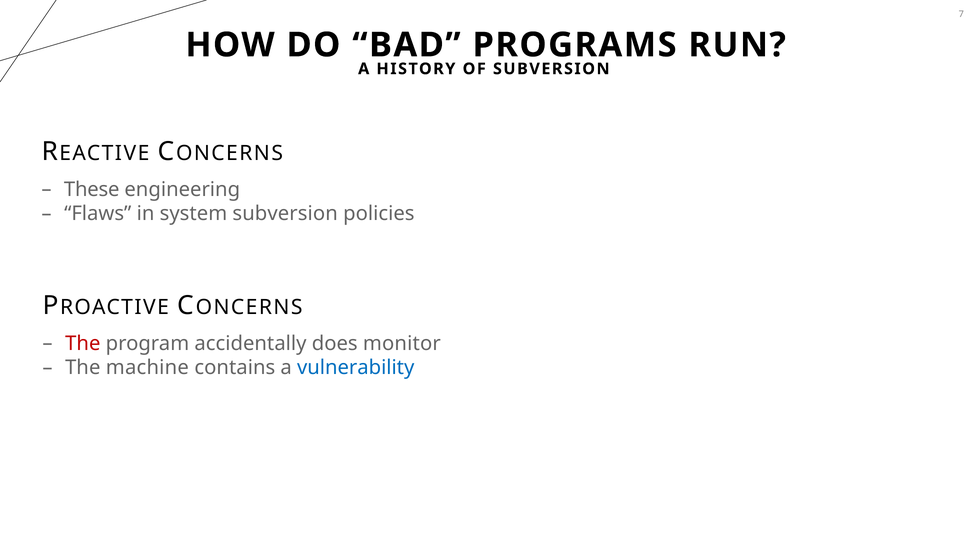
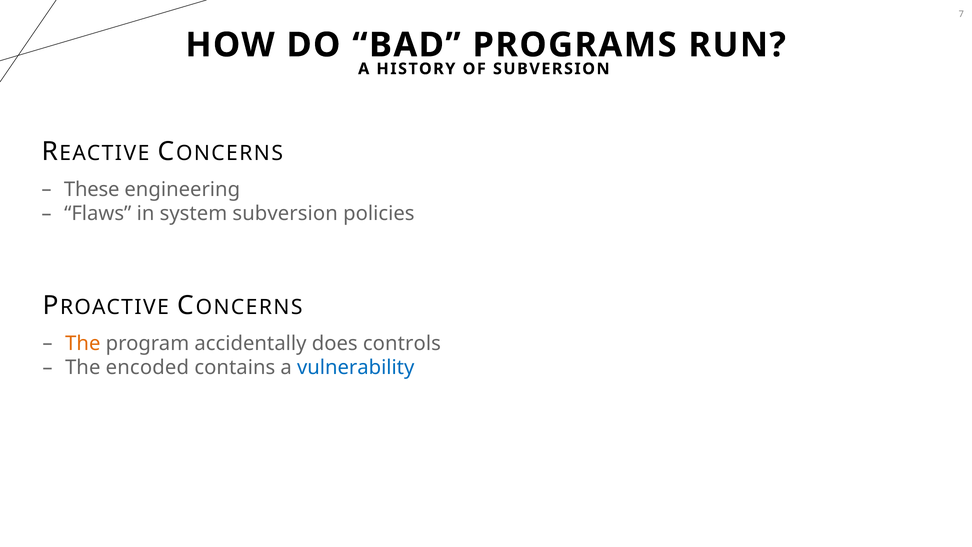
The at (83, 343) colour: red -> orange
monitor: monitor -> controls
machine: machine -> encoded
